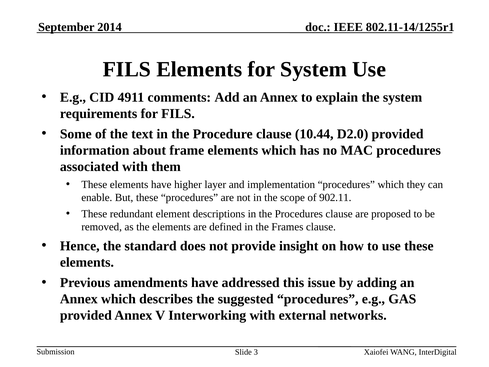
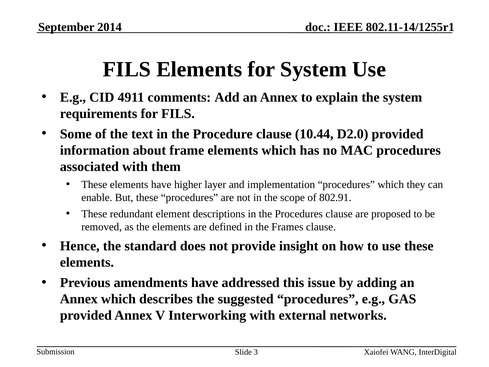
902.11: 902.11 -> 802.91
